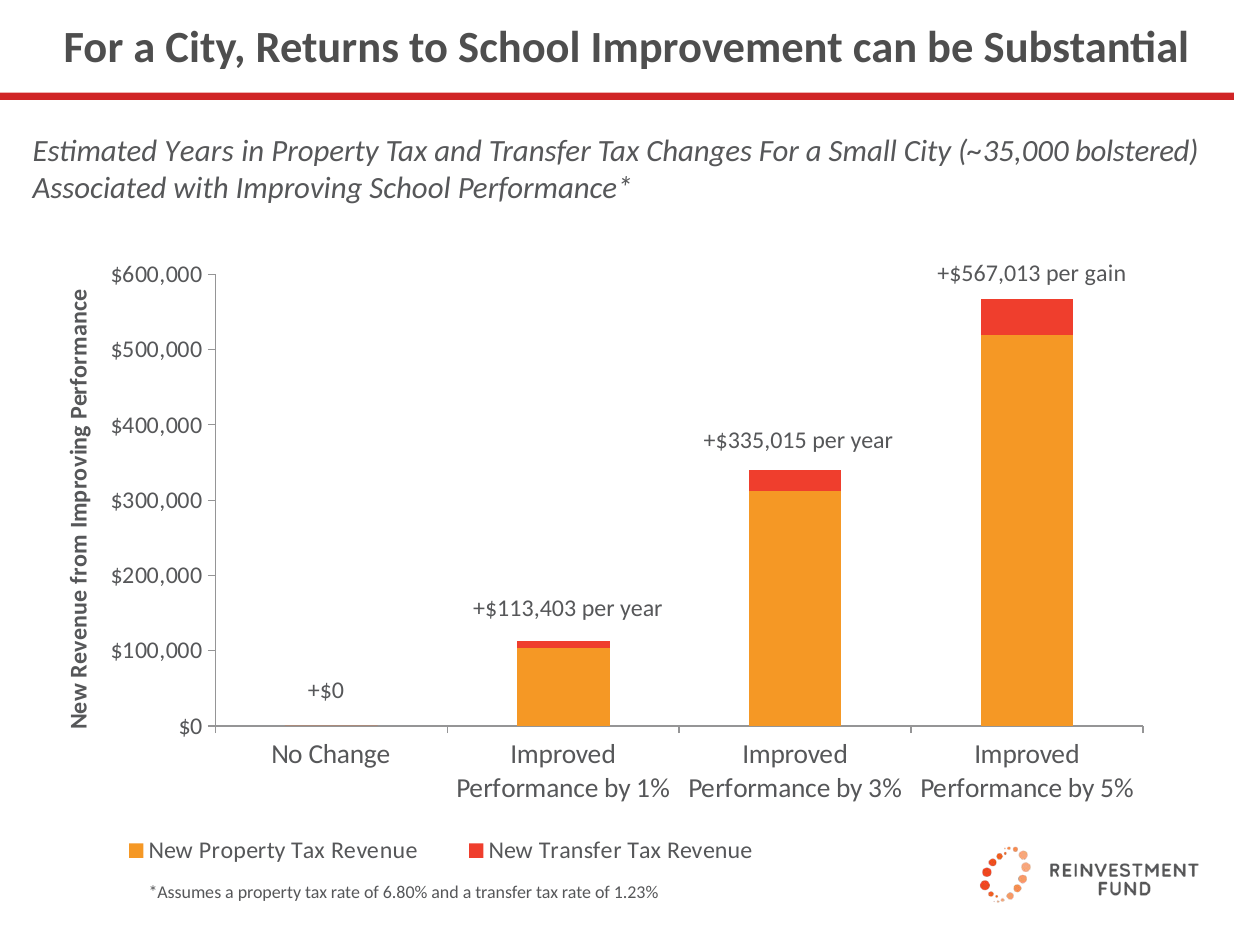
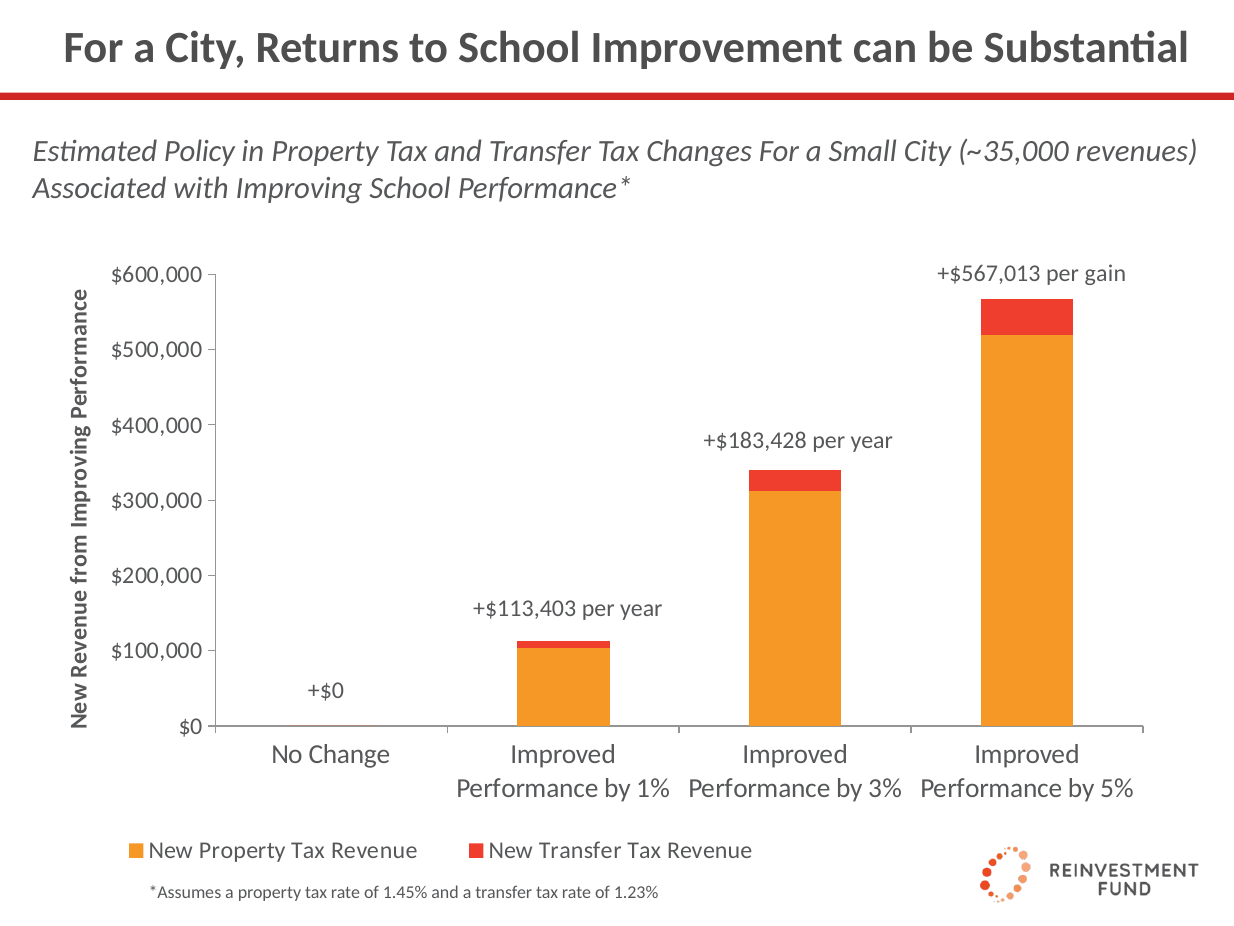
Years: Years -> Policy
bolstered: bolstered -> revenues
+$335,015: +$335,015 -> +$183,428
6.80%: 6.80% -> 1.45%
